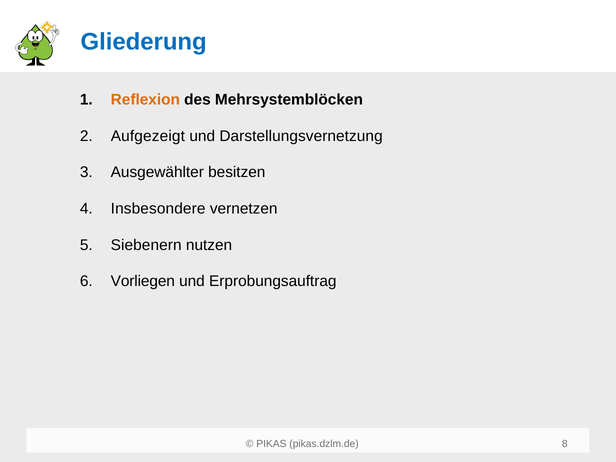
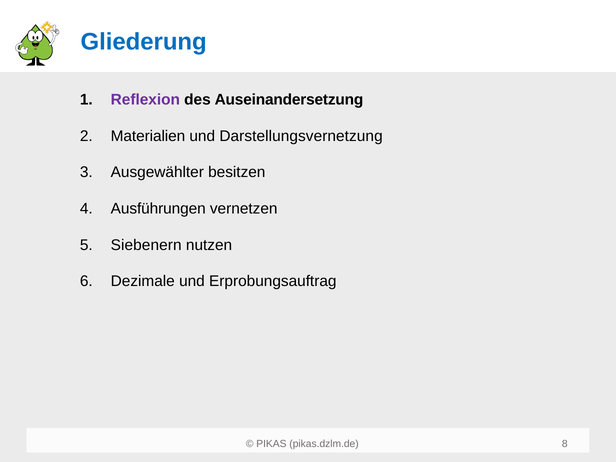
Reflexion colour: orange -> purple
Mehrsystemblöcken: Mehrsystemblöcken -> Auseinandersetzung
Aufgezeigt: Aufgezeigt -> Materialien
Insbesondere: Insbesondere -> Ausführungen
Vorliegen: Vorliegen -> Dezimale
